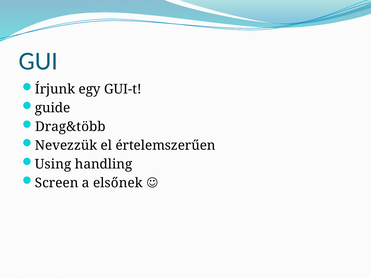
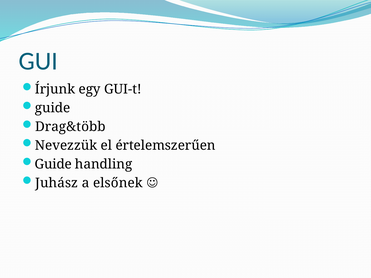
Using at (53, 164): Using -> Guide
Screen: Screen -> Juhász
